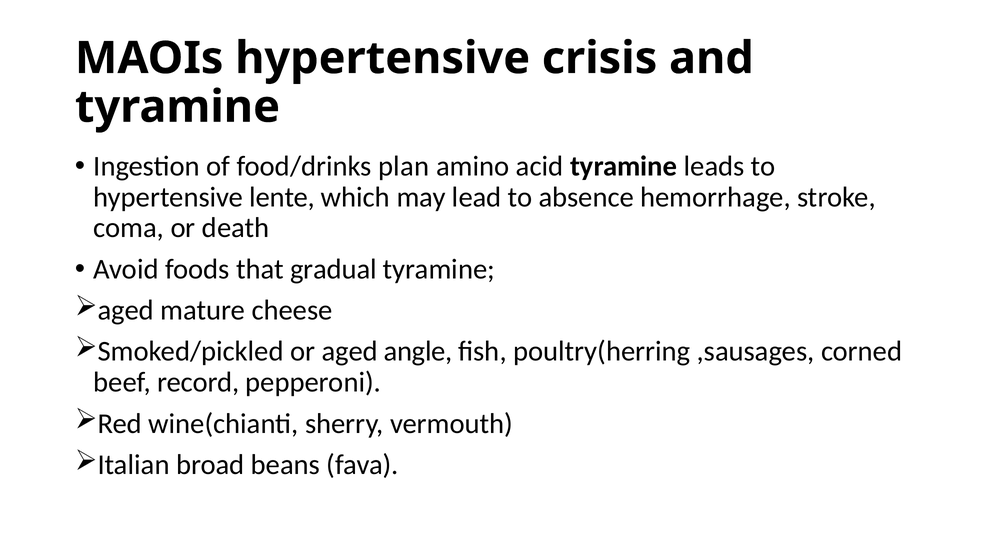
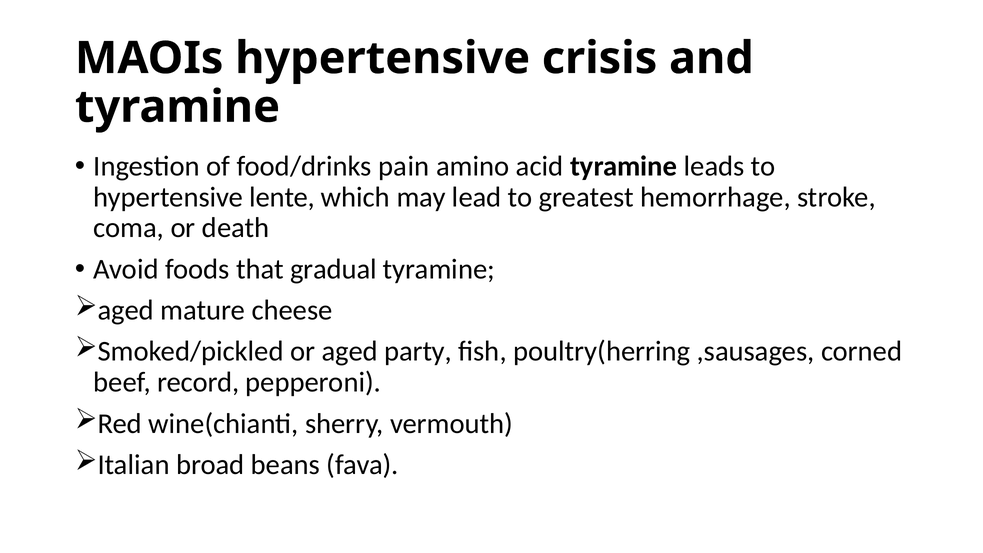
plan: plan -> pain
absence: absence -> greatest
angle: angle -> party
